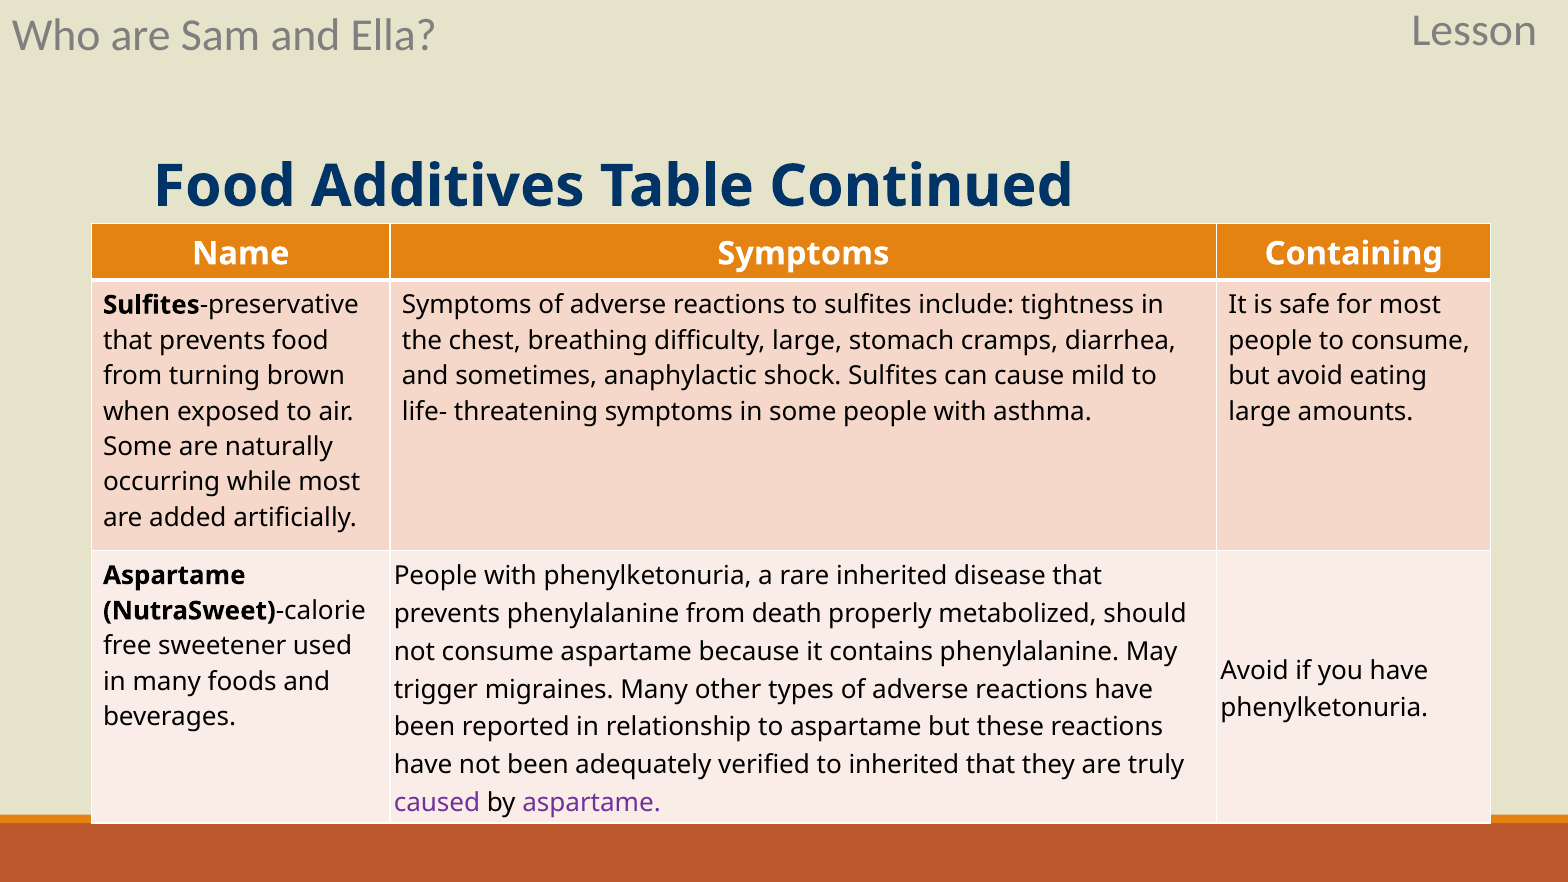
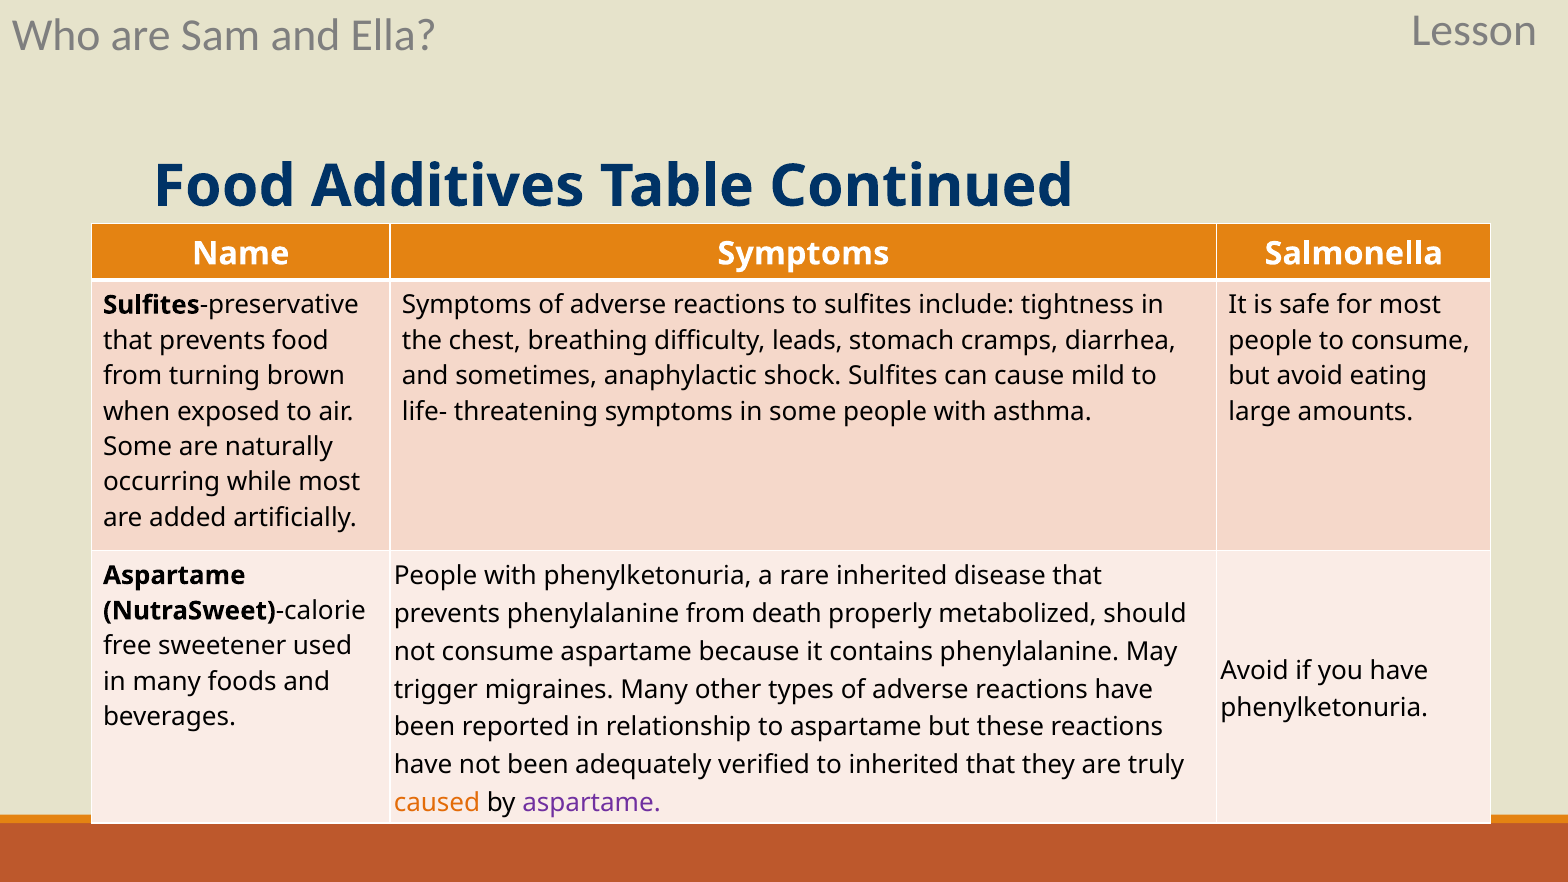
Containing: Containing -> Salmonella
difficulty large: large -> leads
caused colour: purple -> orange
